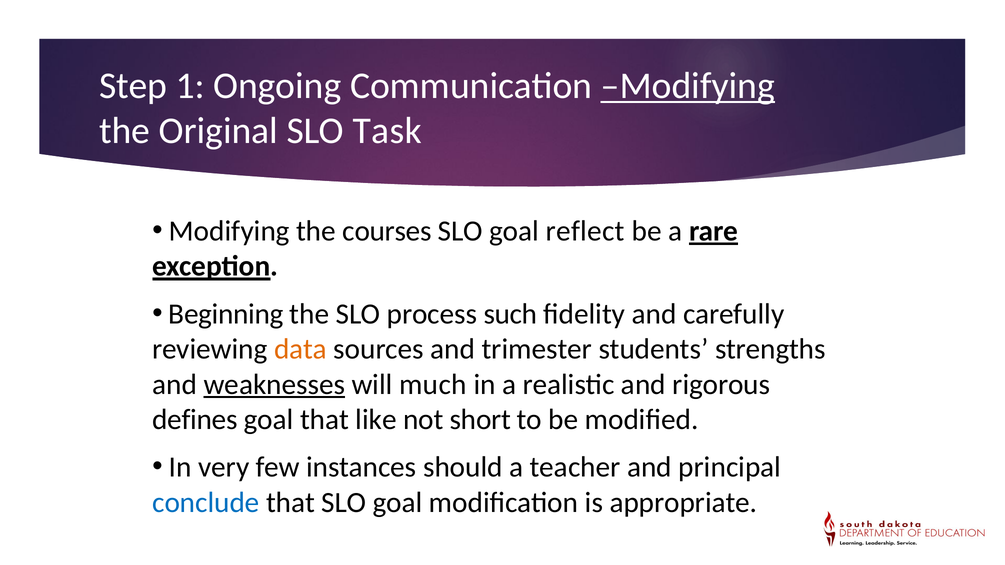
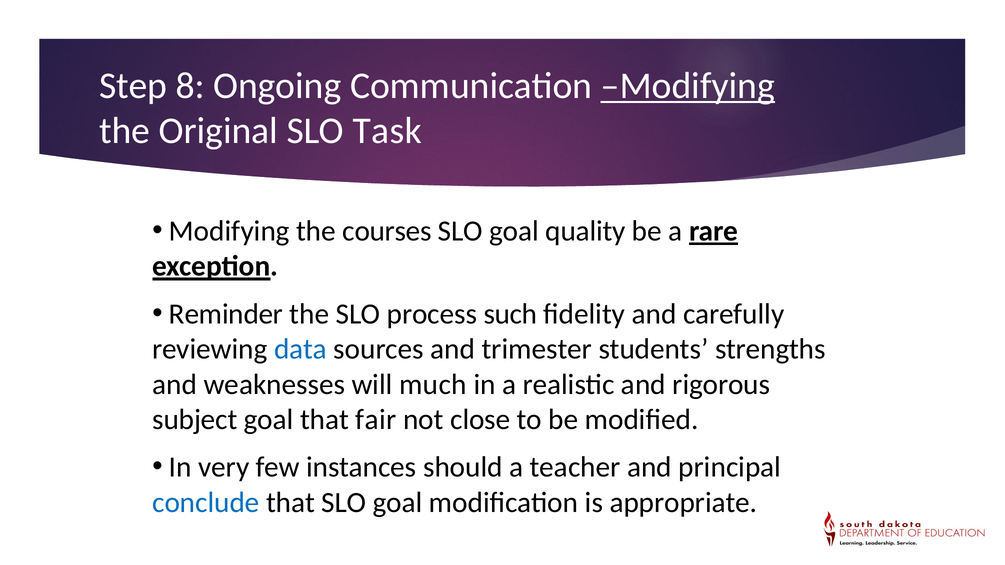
1: 1 -> 8
reflect: reflect -> quality
Beginning: Beginning -> Reminder
data colour: orange -> blue
weaknesses underline: present -> none
defines: defines -> subject
like: like -> fair
short: short -> close
